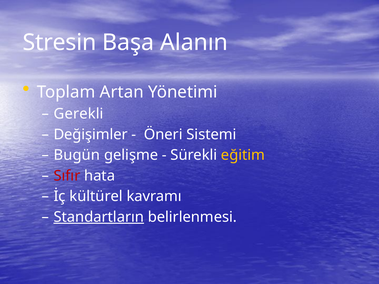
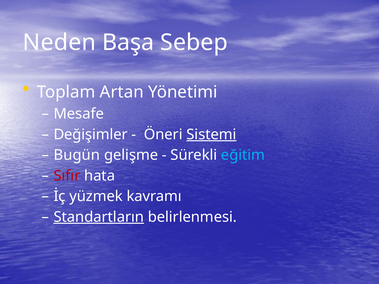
Stresin: Stresin -> Neden
Alanın: Alanın -> Sebep
Gerekli: Gerekli -> Mesafe
Sistemi underline: none -> present
eğitim colour: yellow -> light blue
kültürel: kültürel -> yüzmek
